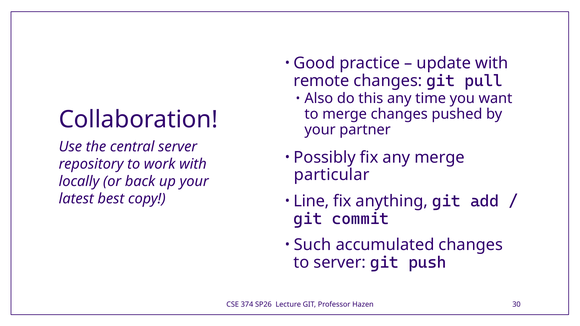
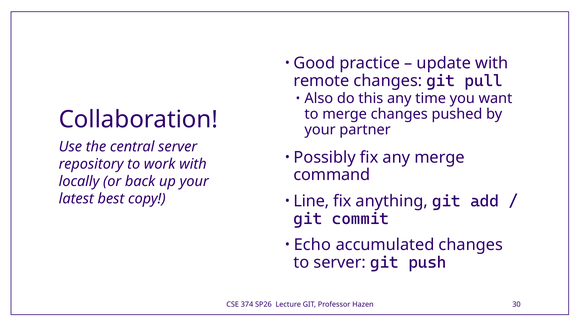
particular: particular -> command
Such: Such -> Echo
